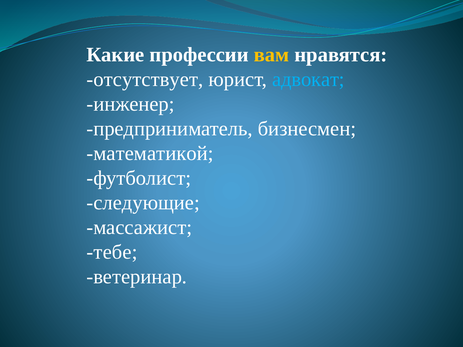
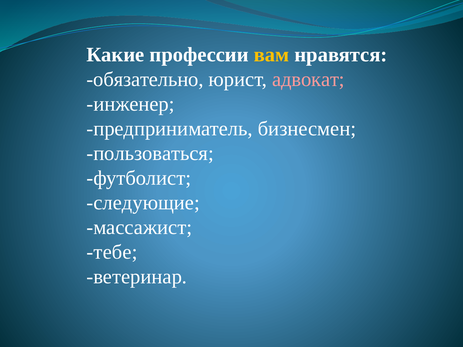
отсутствует: отсутствует -> обязательно
адвокат colour: light blue -> pink
математикой: математикой -> пользоваться
